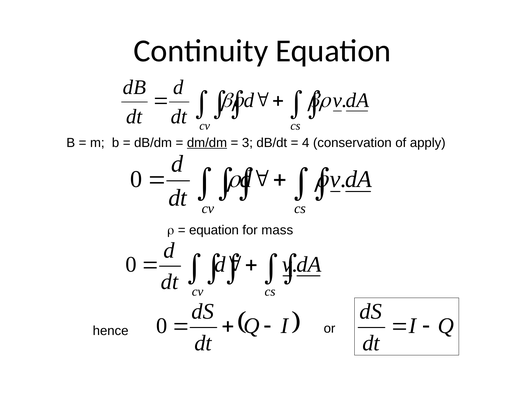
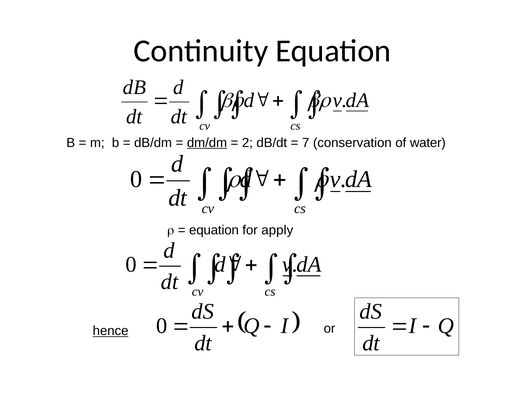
3: 3 -> 2
4: 4 -> 7
apply: apply -> water
mass: mass -> apply
hence underline: none -> present
